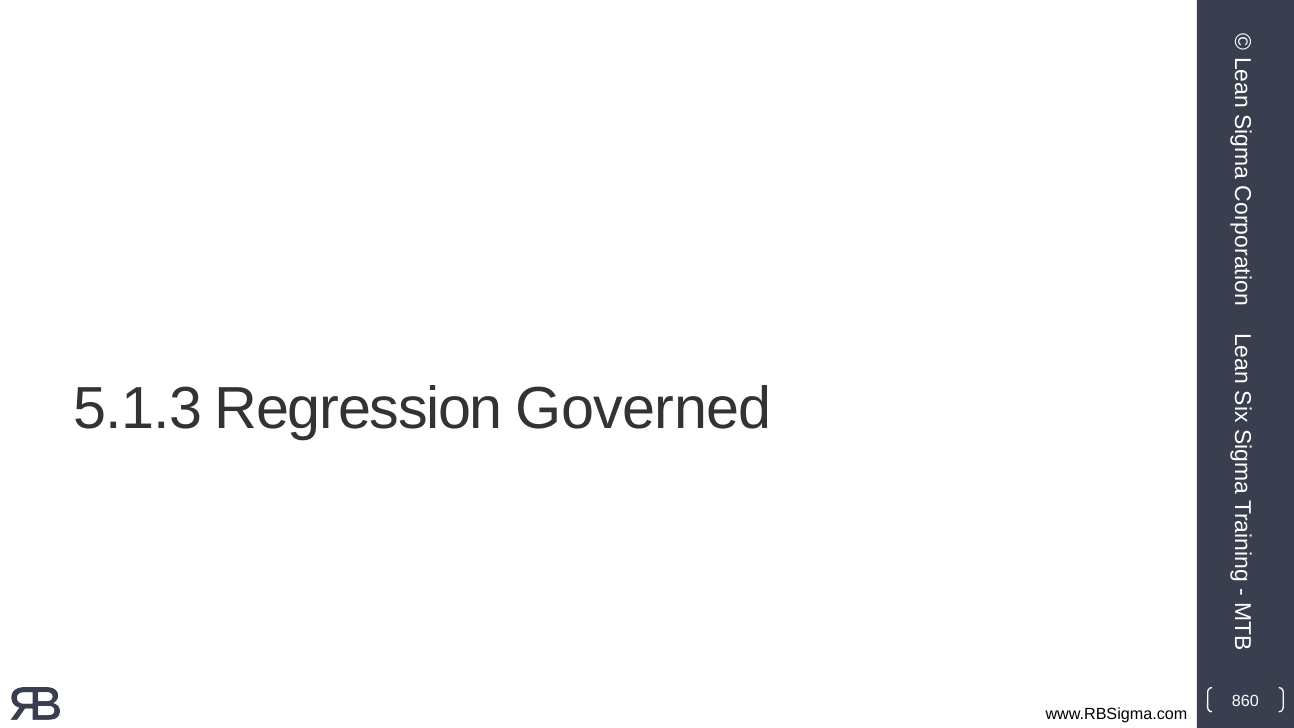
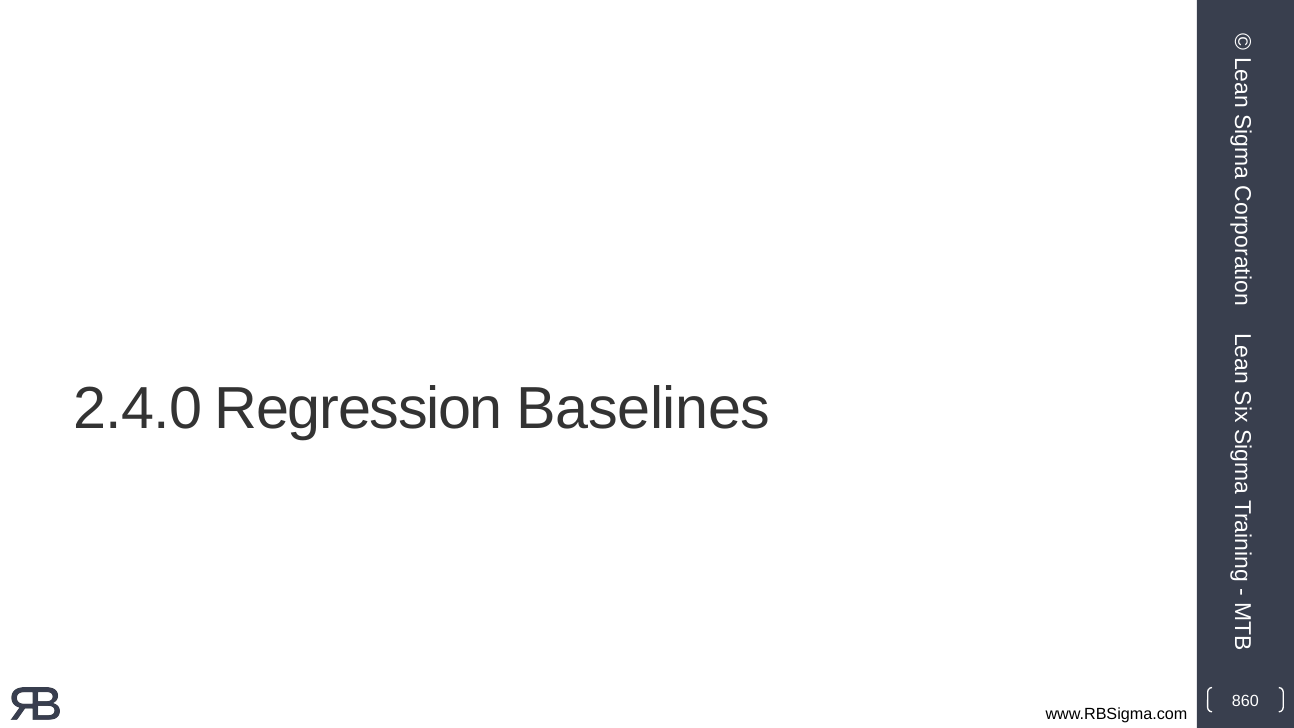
5.1.3: 5.1.3 -> 2.4.0
Governed: Governed -> Baselines
